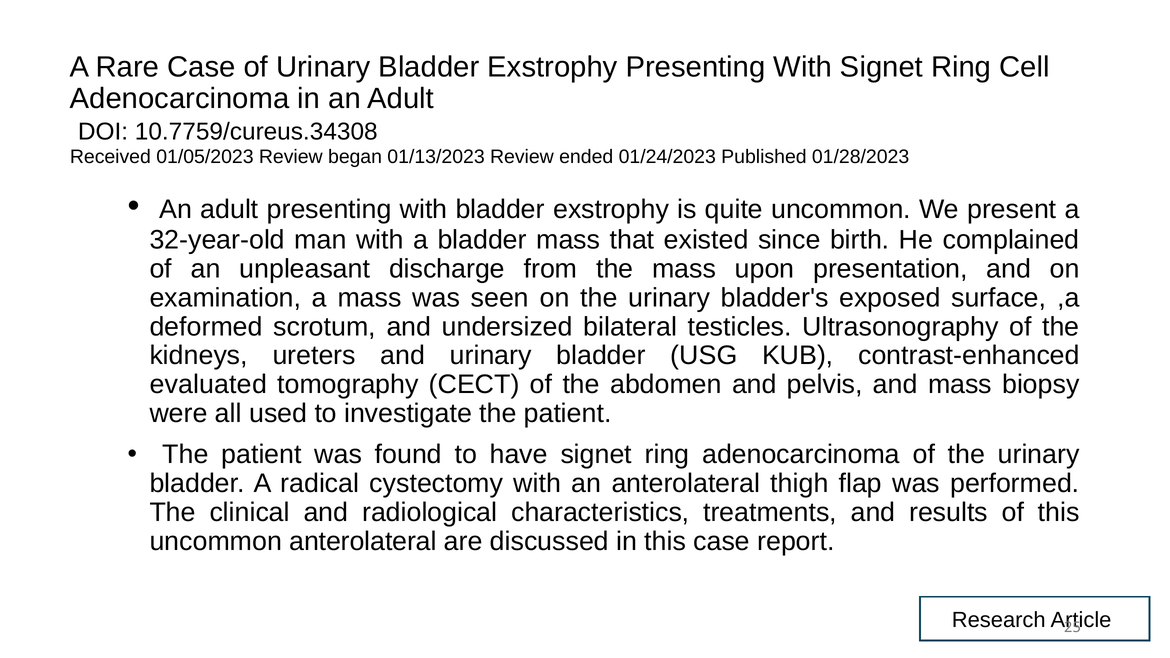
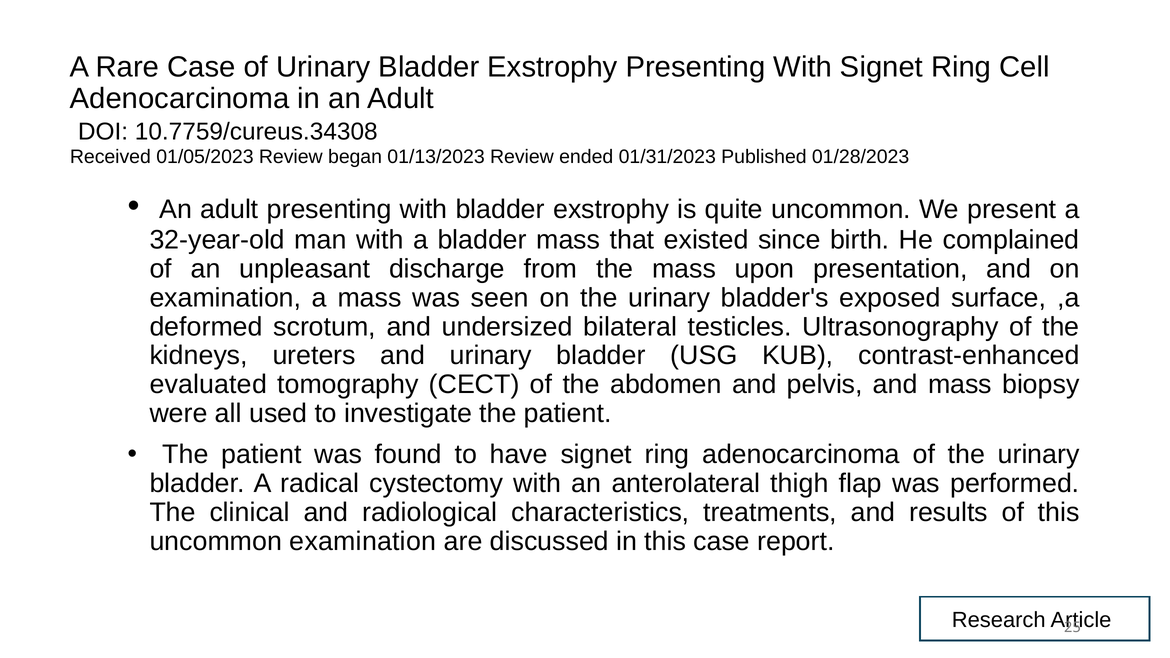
01/24/2023: 01/24/2023 -> 01/31/2023
uncommon anterolateral: anterolateral -> examination
